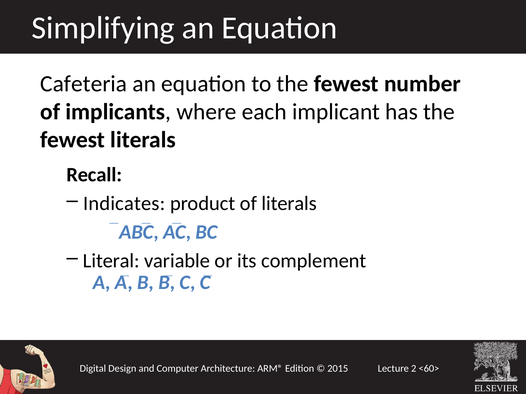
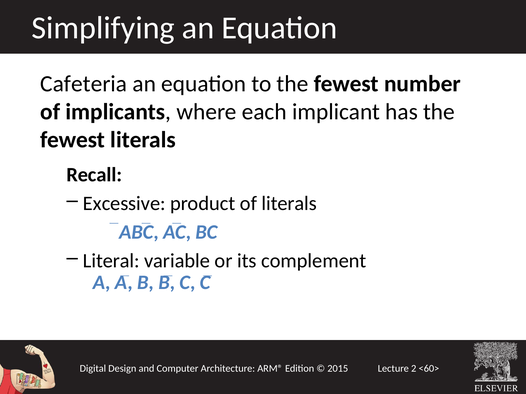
Indicates: Indicates -> Excessive
